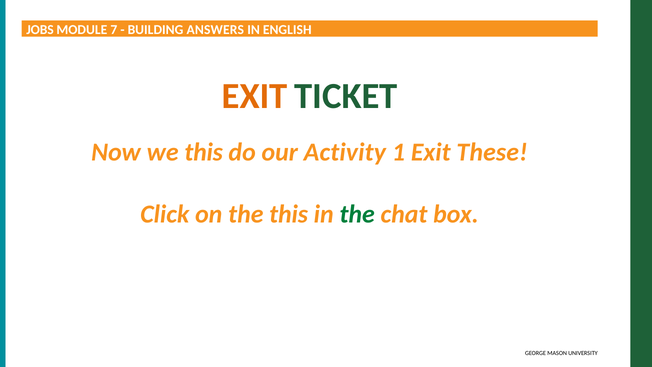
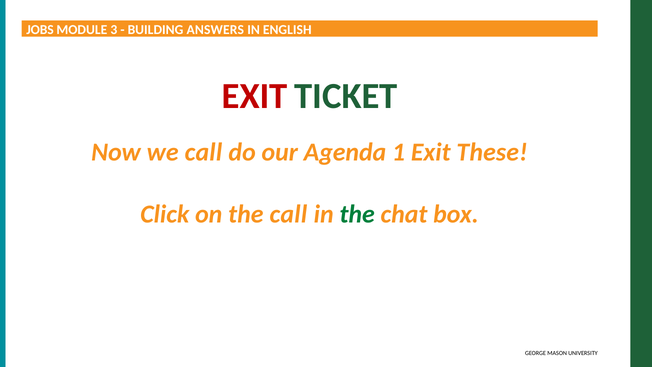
7: 7 -> 3
EXIT at (255, 96) colour: orange -> red
we this: this -> call
Activity: Activity -> Agenda
the this: this -> call
